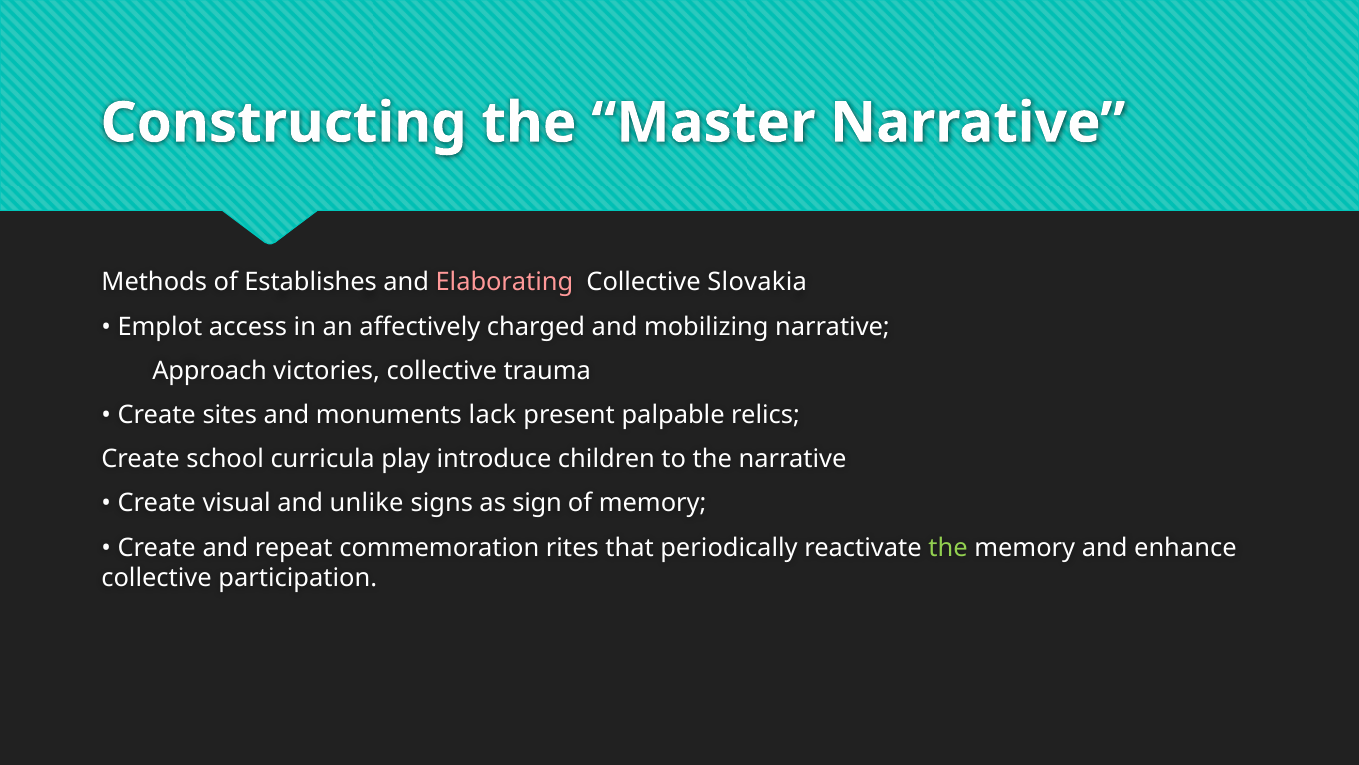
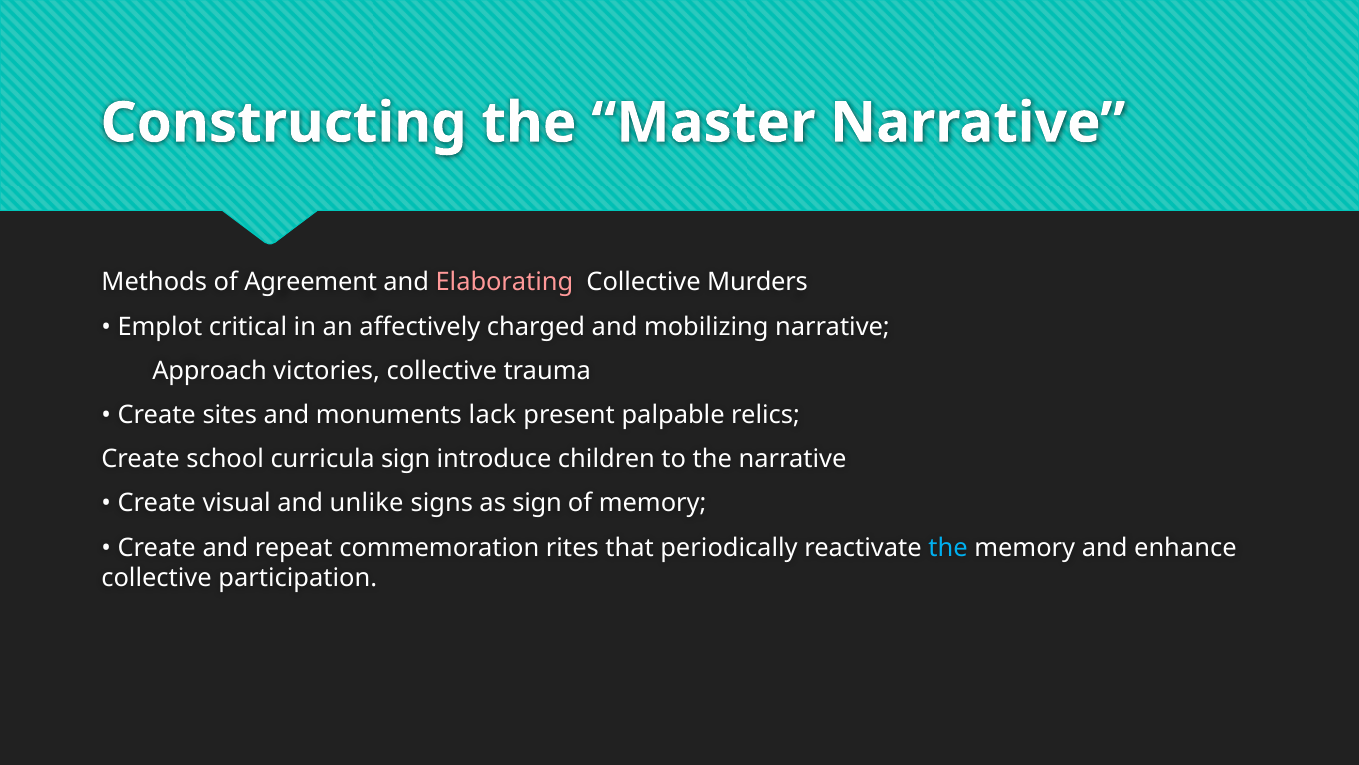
Establishes: Establishes -> Agreement
Slovakia: Slovakia -> Murders
access: access -> critical
curricula play: play -> sign
the at (948, 547) colour: light green -> light blue
